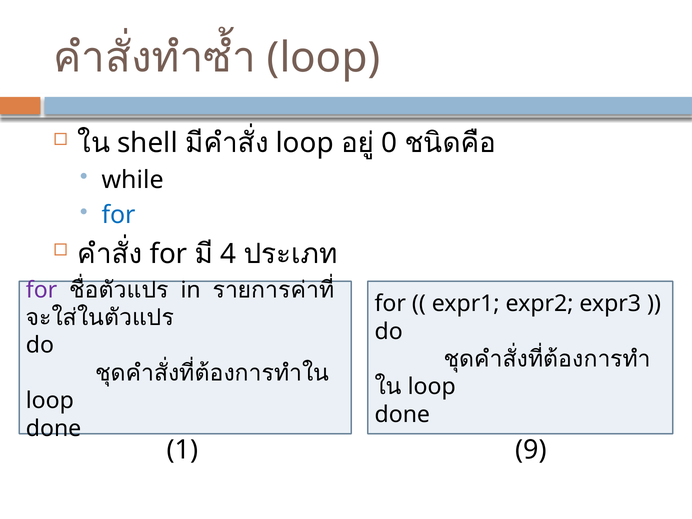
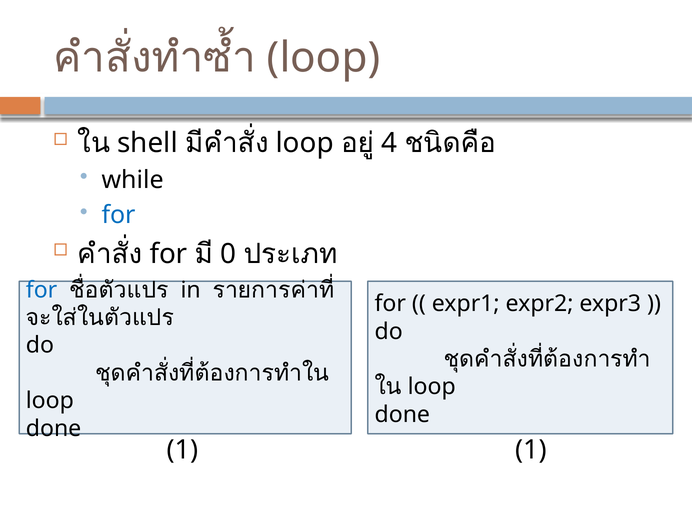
0: 0 -> 4
4: 4 -> 0
for at (42, 290) colour: purple -> blue
1 9: 9 -> 1
